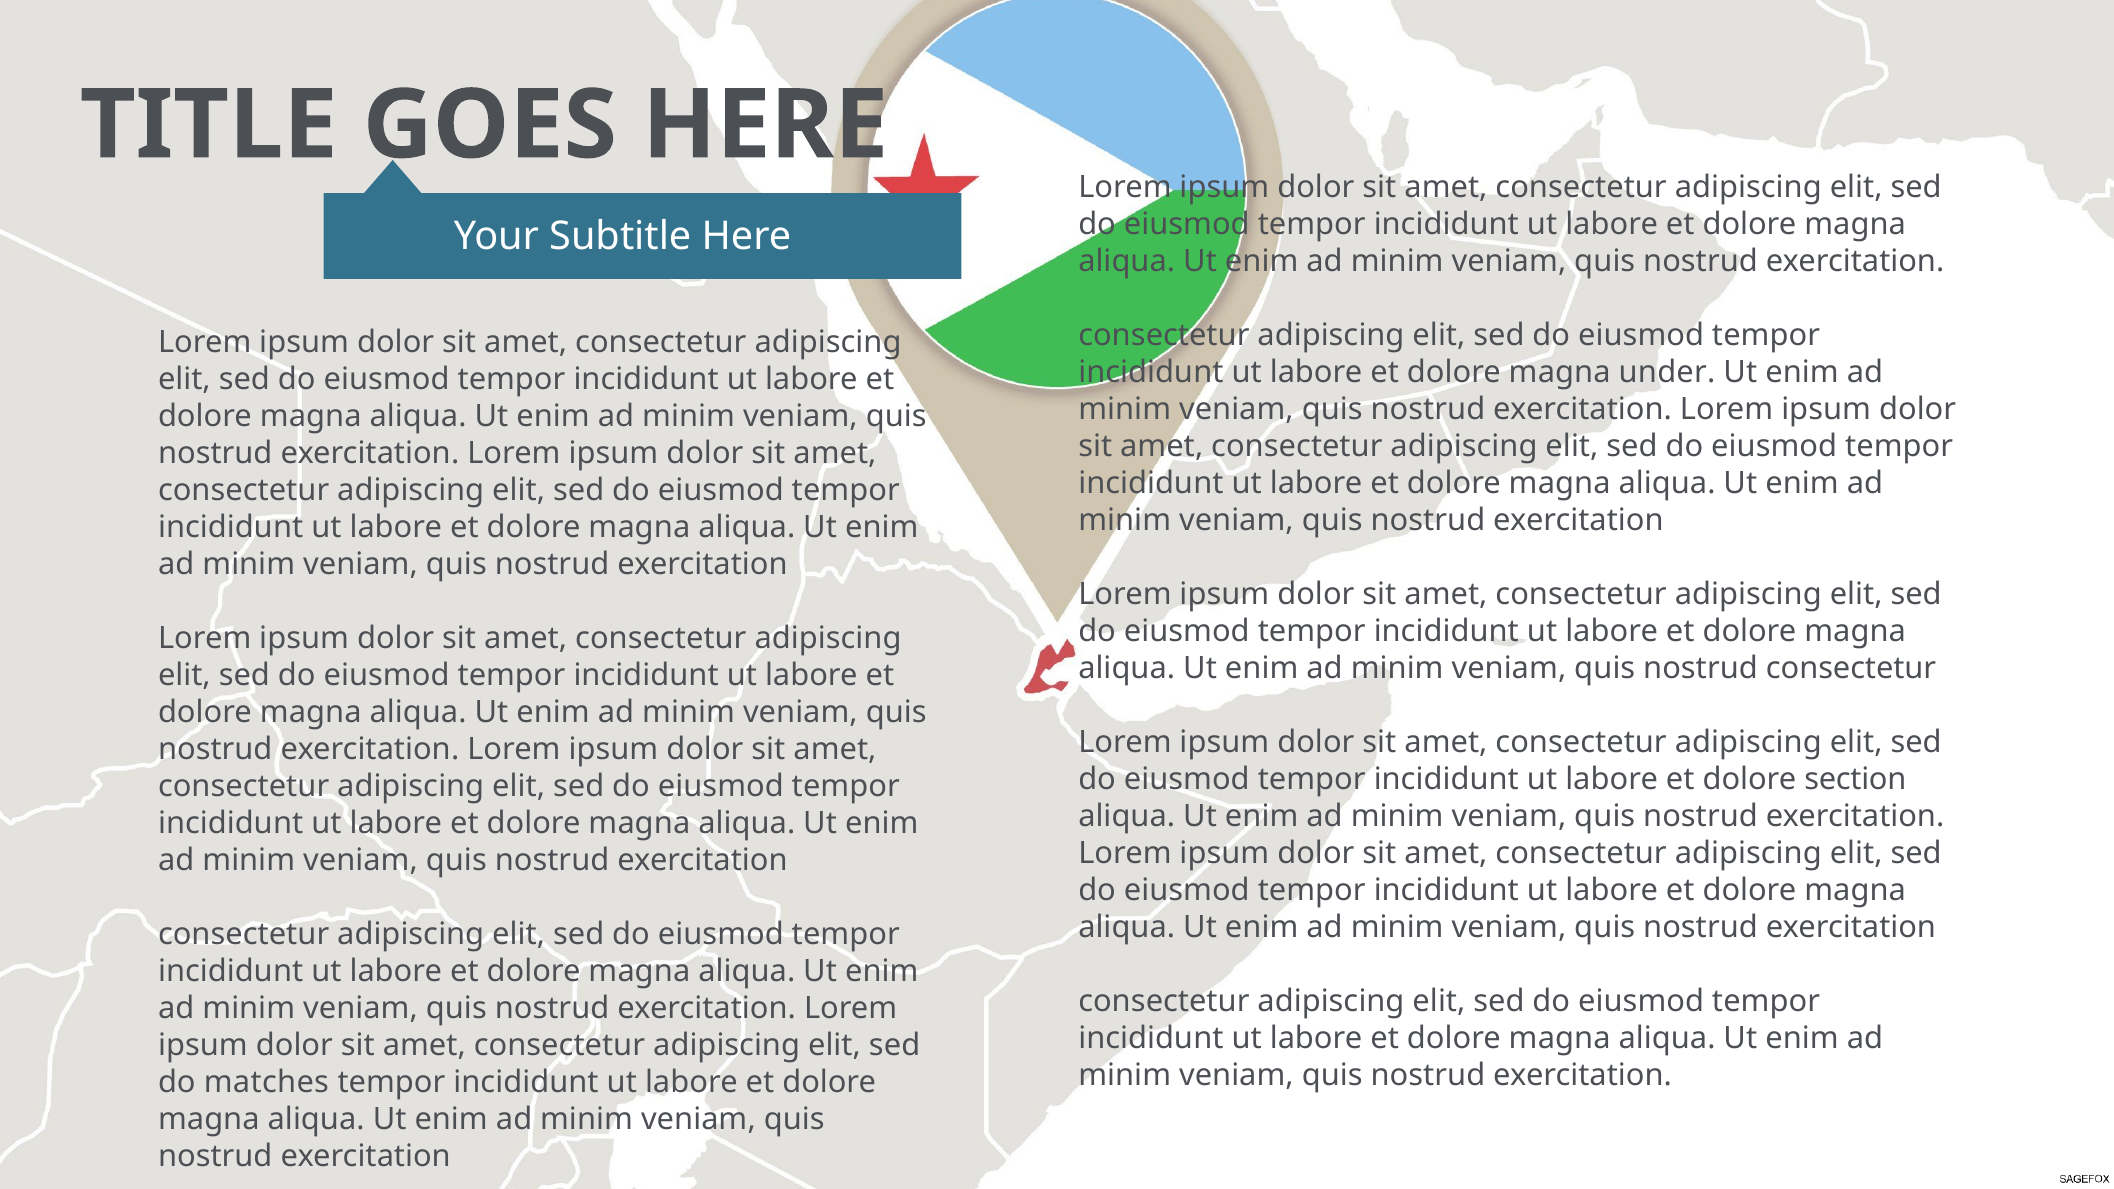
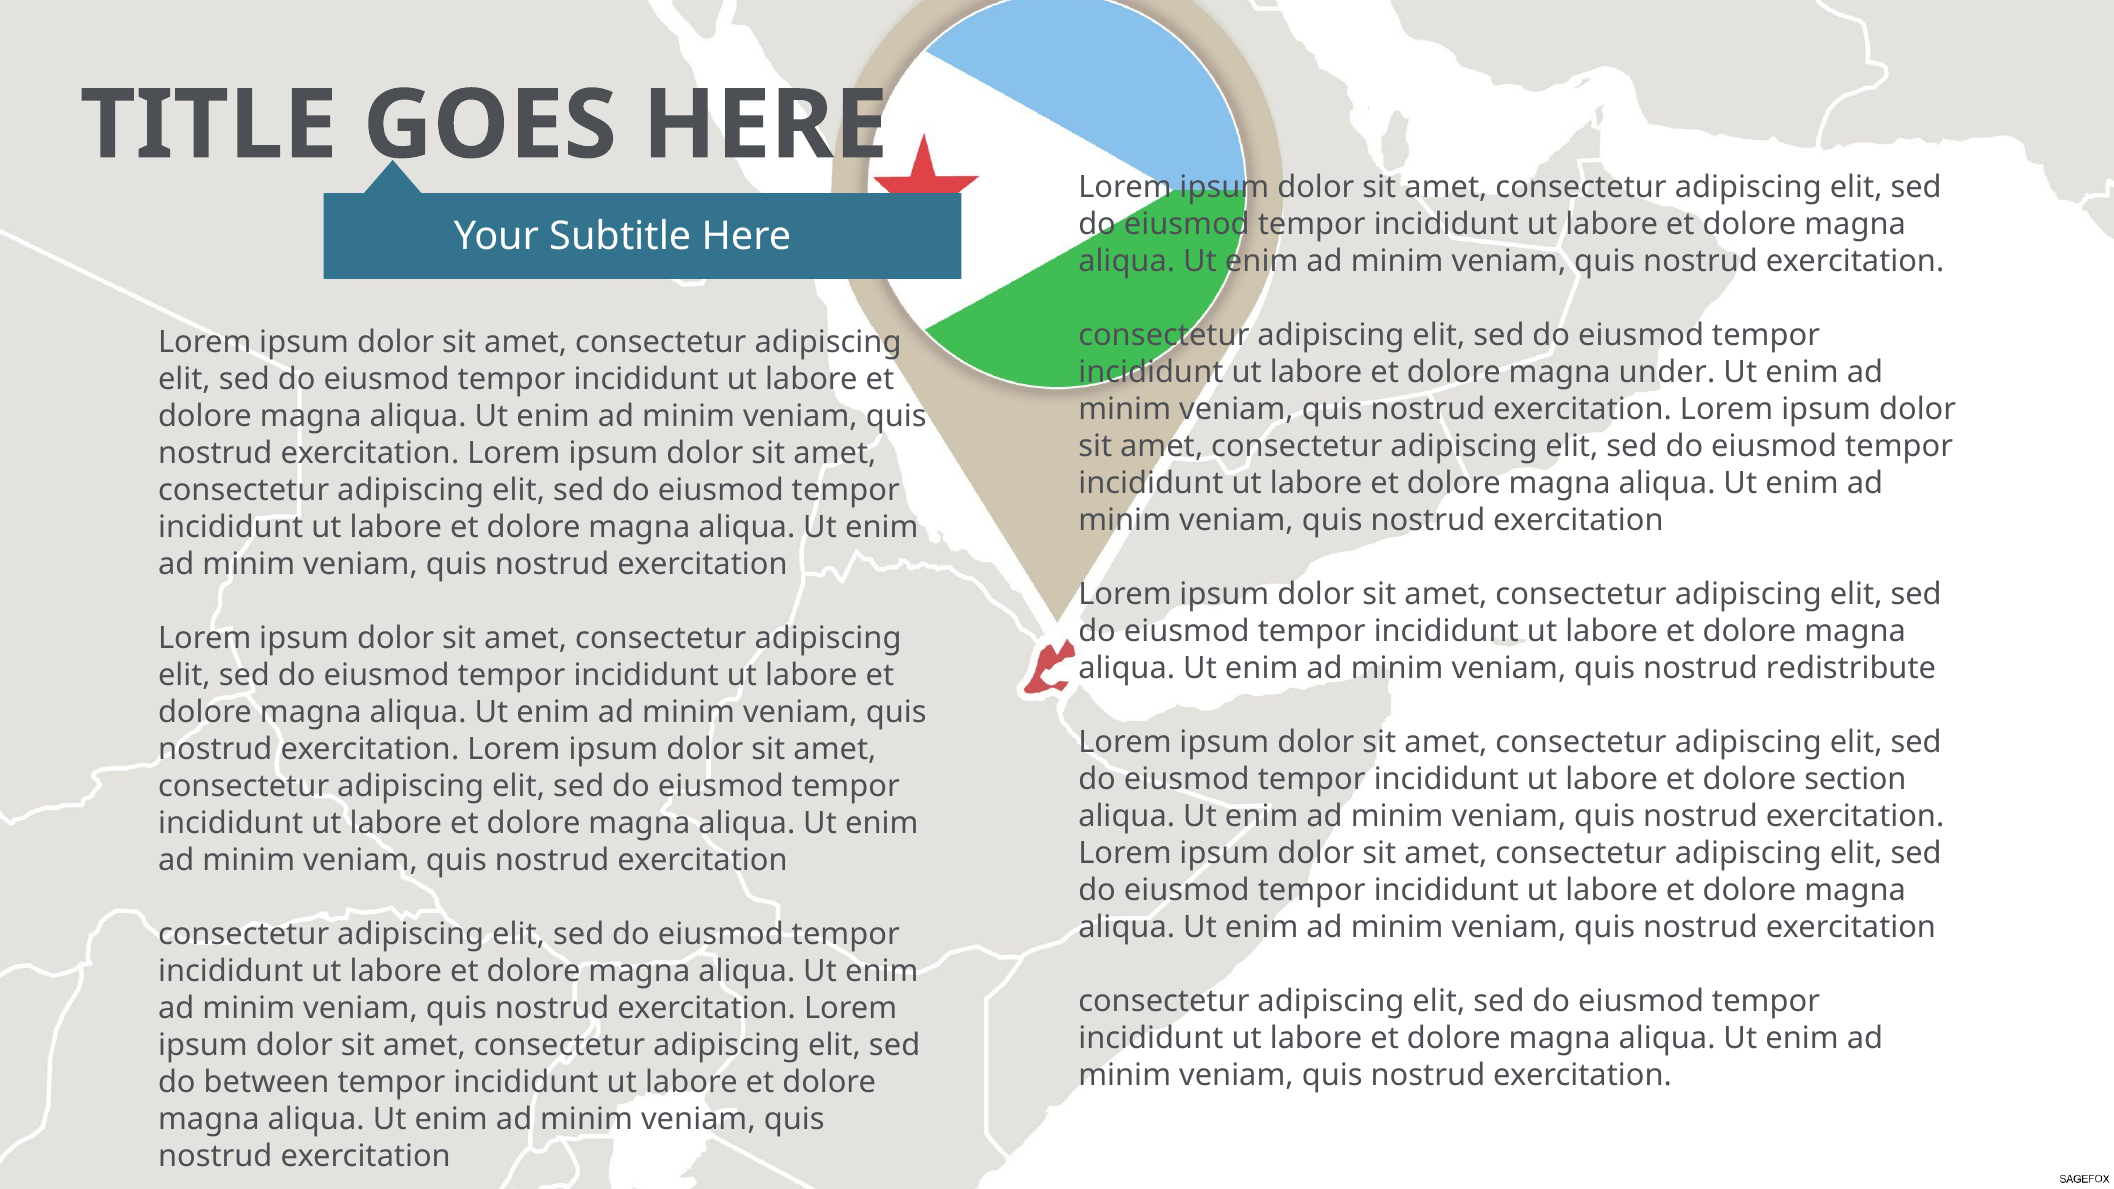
nostrud consectetur: consectetur -> redistribute
matches: matches -> between
